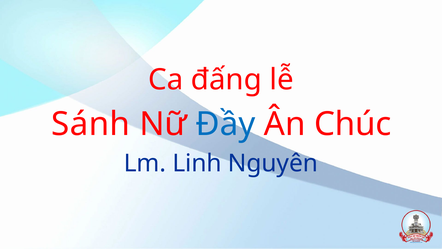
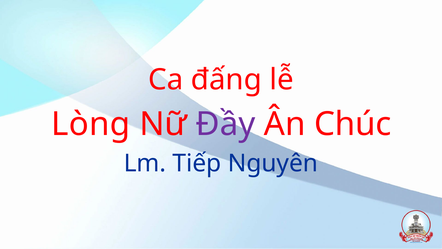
Sánh: Sánh -> Lòng
Đầy colour: blue -> purple
Linh: Linh -> Tiếp
